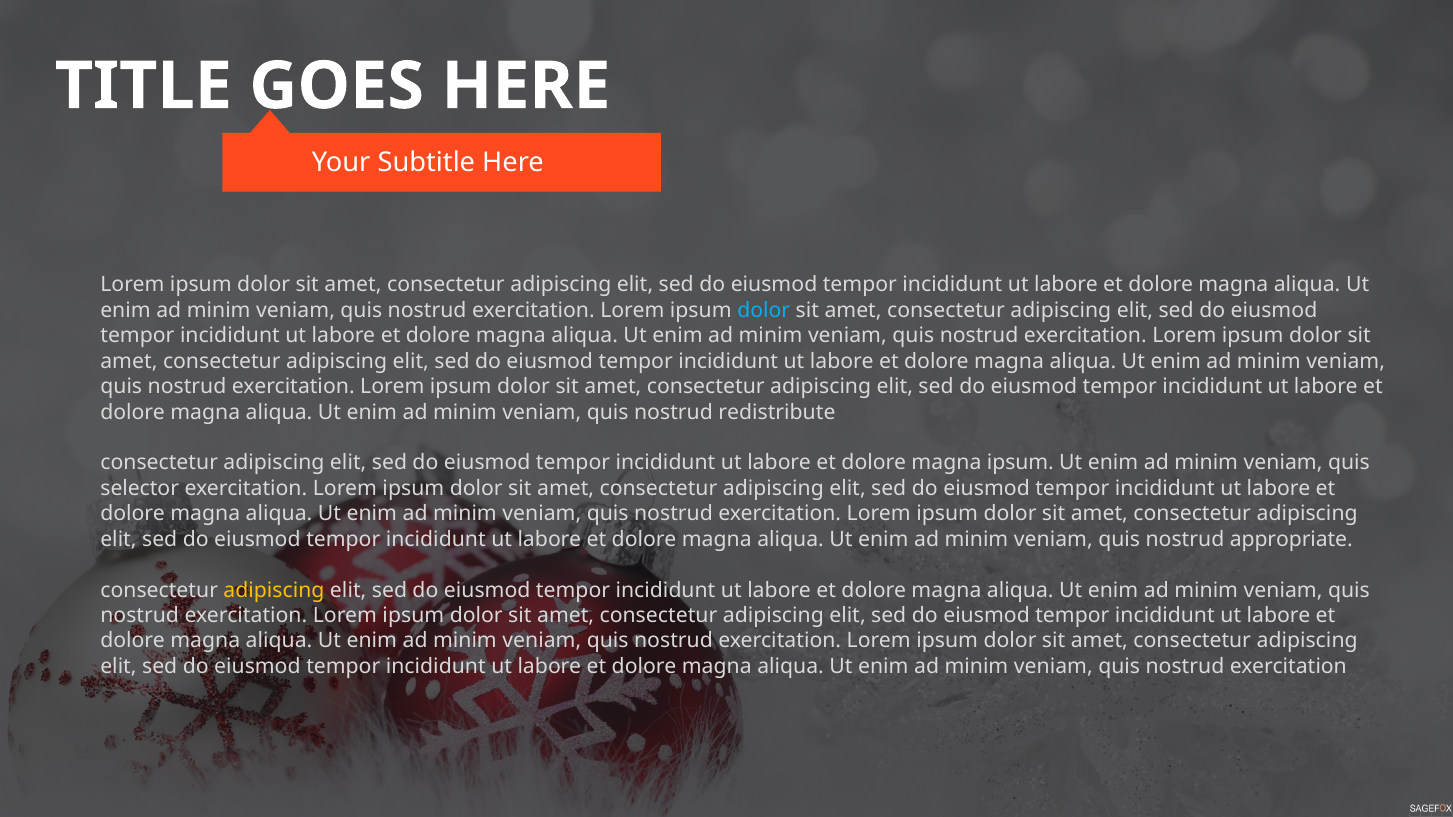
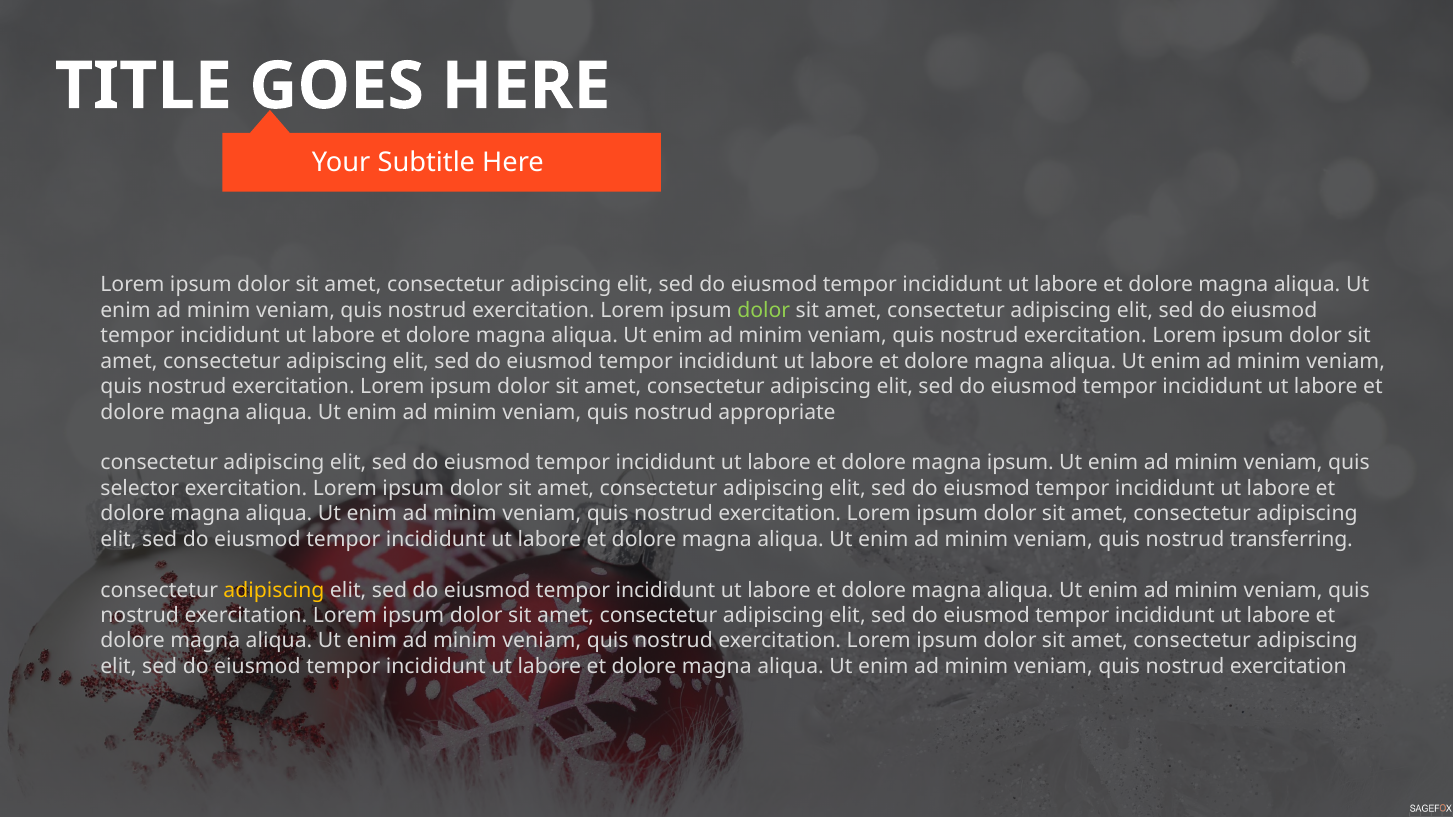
dolor at (764, 310) colour: light blue -> light green
redistribute: redistribute -> appropriate
appropriate: appropriate -> transferring
